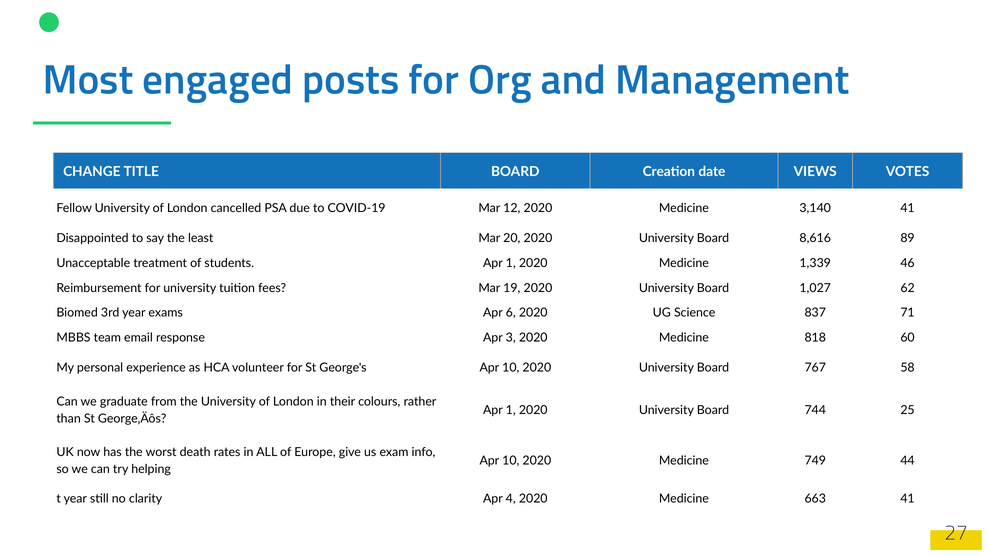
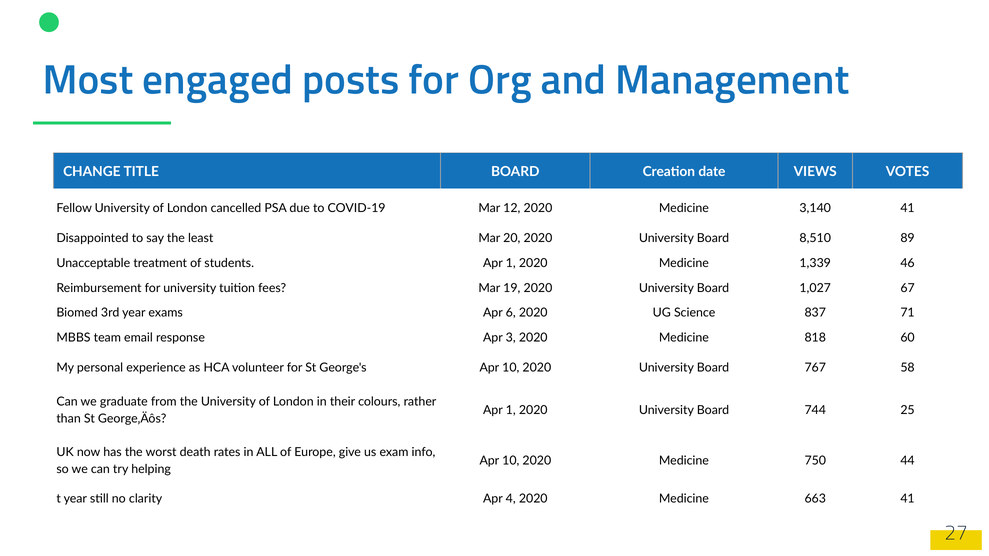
8,616: 8,616 -> 8,510
62: 62 -> 67
749: 749 -> 750
